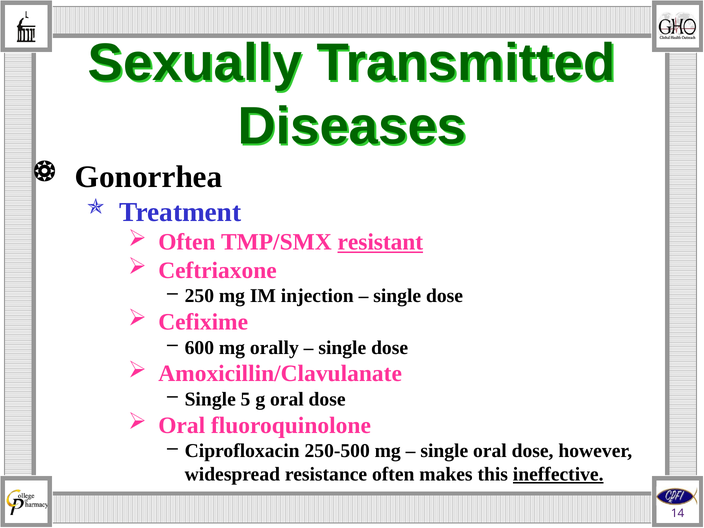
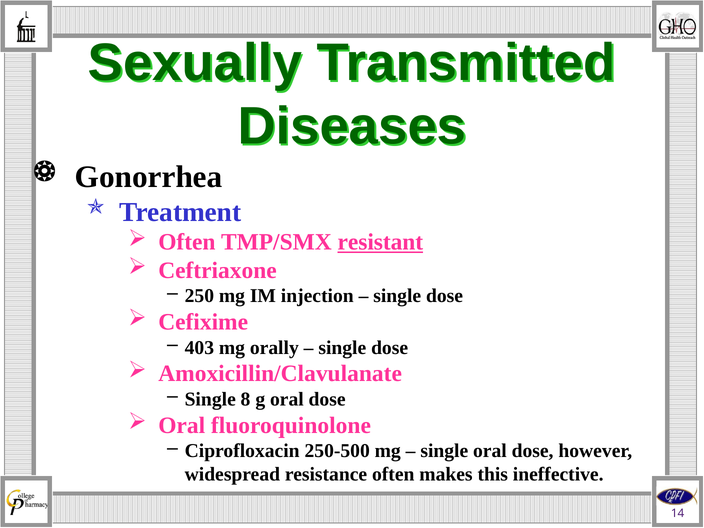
600: 600 -> 403
5: 5 -> 8
ineffective underline: present -> none
